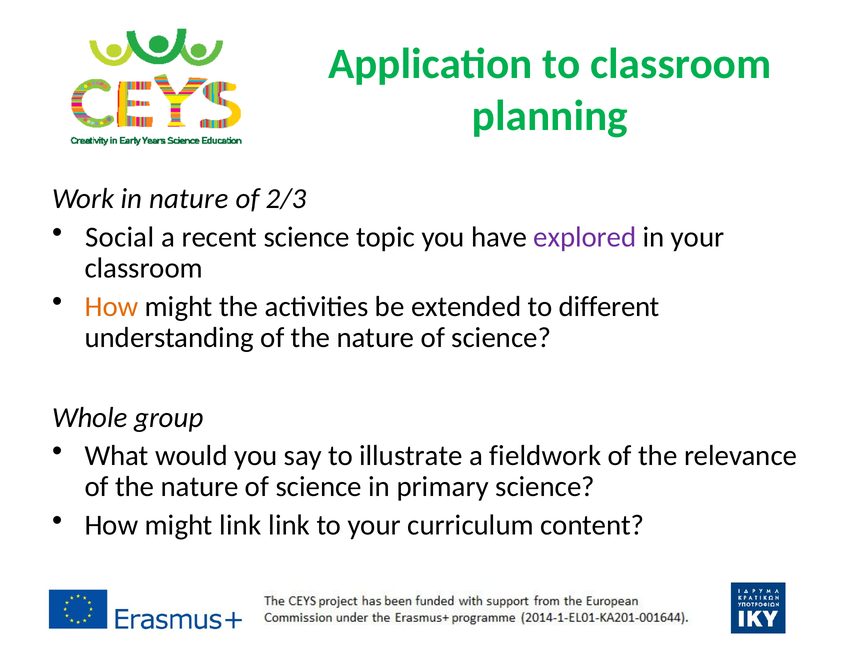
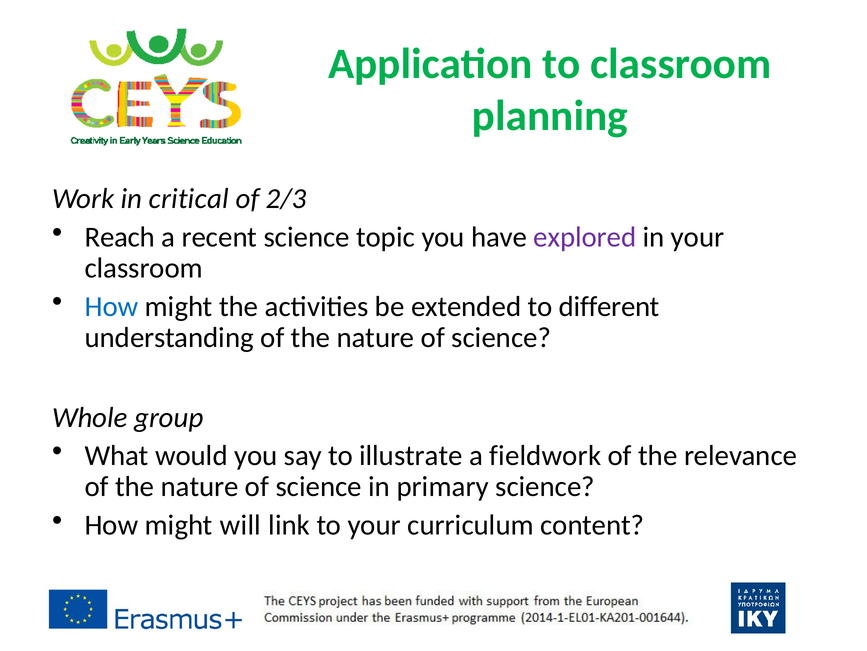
in nature: nature -> critical
Social: Social -> Reach
How at (111, 306) colour: orange -> blue
might link: link -> will
